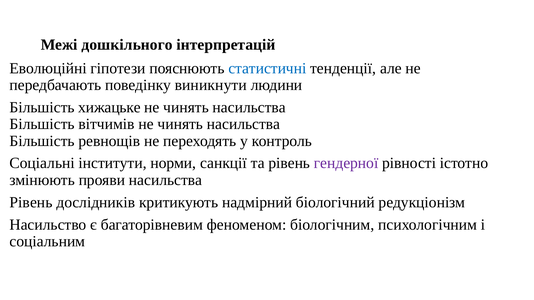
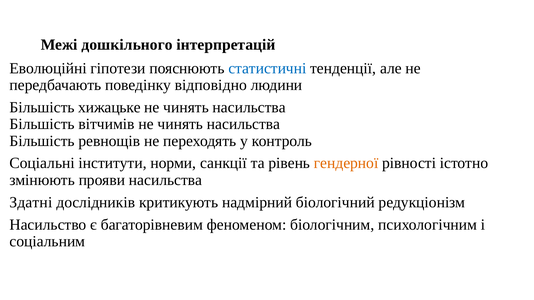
виникнути: виникнути -> відповідно
гендерної colour: purple -> orange
Рівень at (31, 203): Рівень -> Здатні
